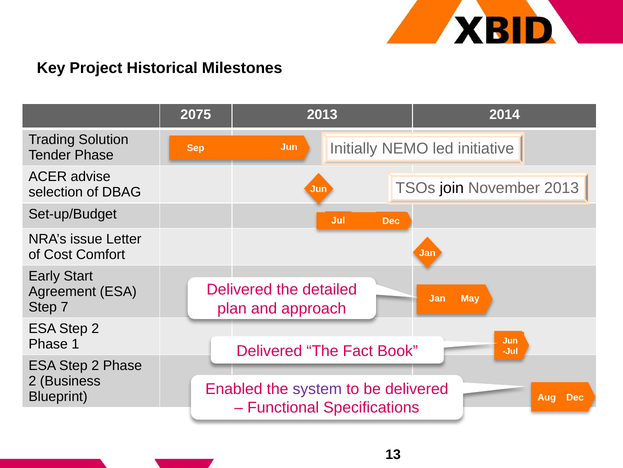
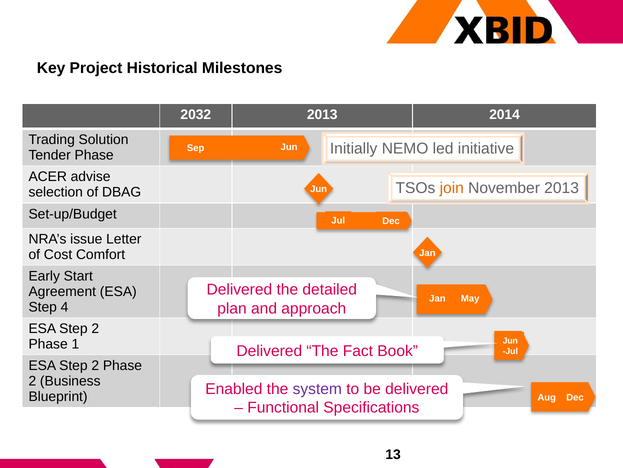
2075: 2075 -> 2032
join colour: black -> orange
7: 7 -> 4
